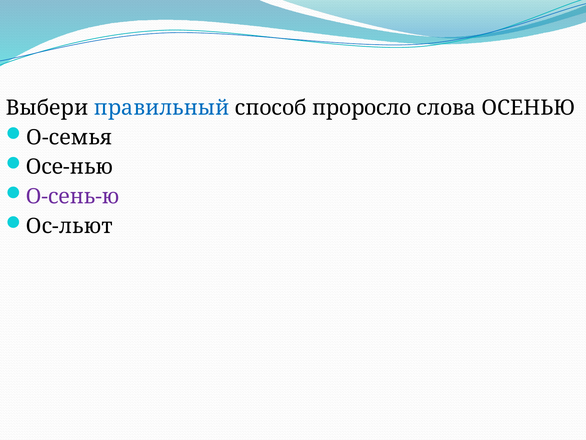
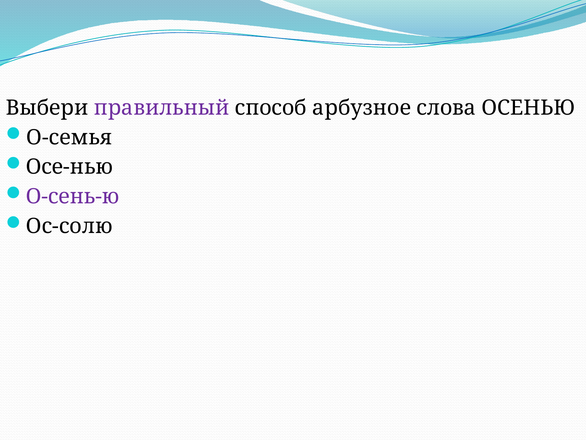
правильный colour: blue -> purple
проросло: проросло -> арбузное
Ос-льют: Ос-льют -> Ос-солю
